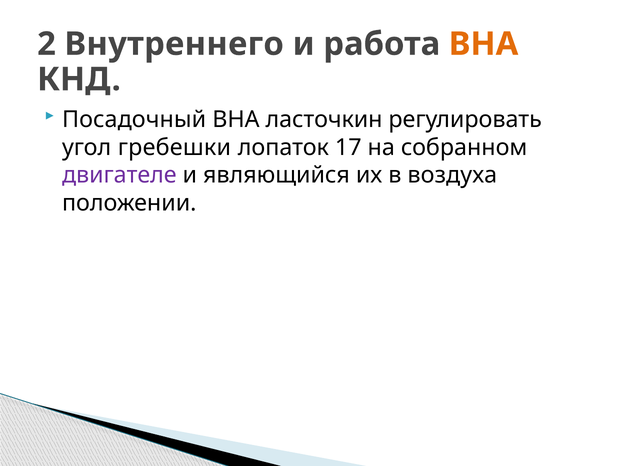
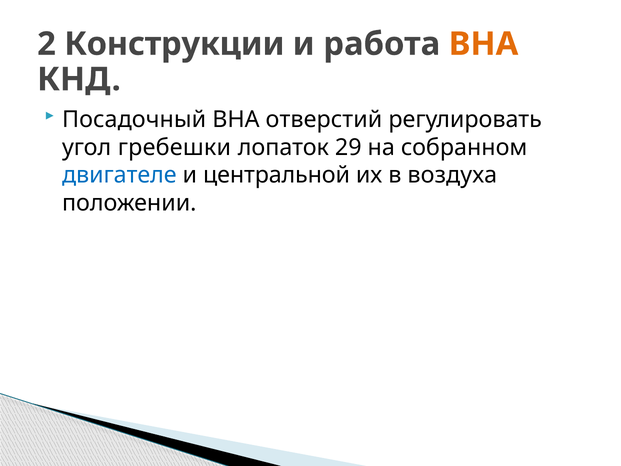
Внутреннего: Внутреннего -> Конструкции
ласточкин: ласточкин -> отверстий
17: 17 -> 29
двигателе colour: purple -> blue
являющийся: являющийся -> центральной
